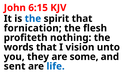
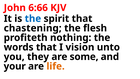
6:15: 6:15 -> 6:66
fornication: fornication -> chastening
sent: sent -> your
life colour: blue -> orange
